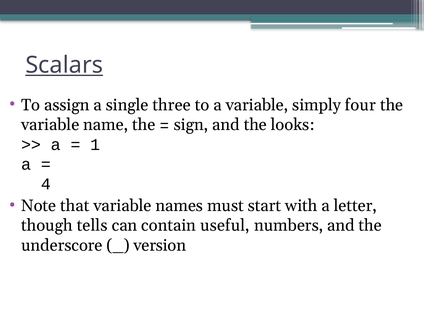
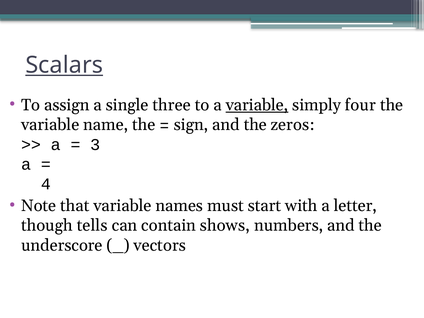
variable at (257, 105) underline: none -> present
looks: looks -> zeros
1: 1 -> 3
useful: useful -> shows
version: version -> vectors
